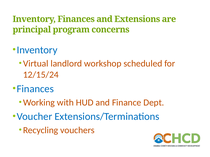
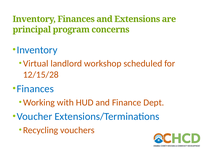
12/15/24: 12/15/24 -> 12/15/28
